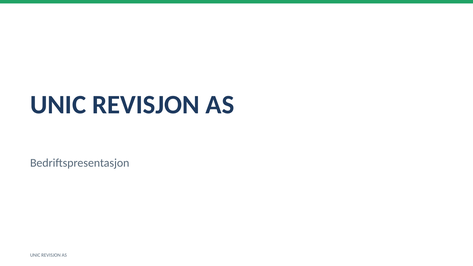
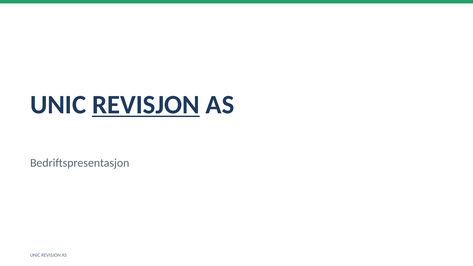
REVISJON at (146, 105) underline: none -> present
